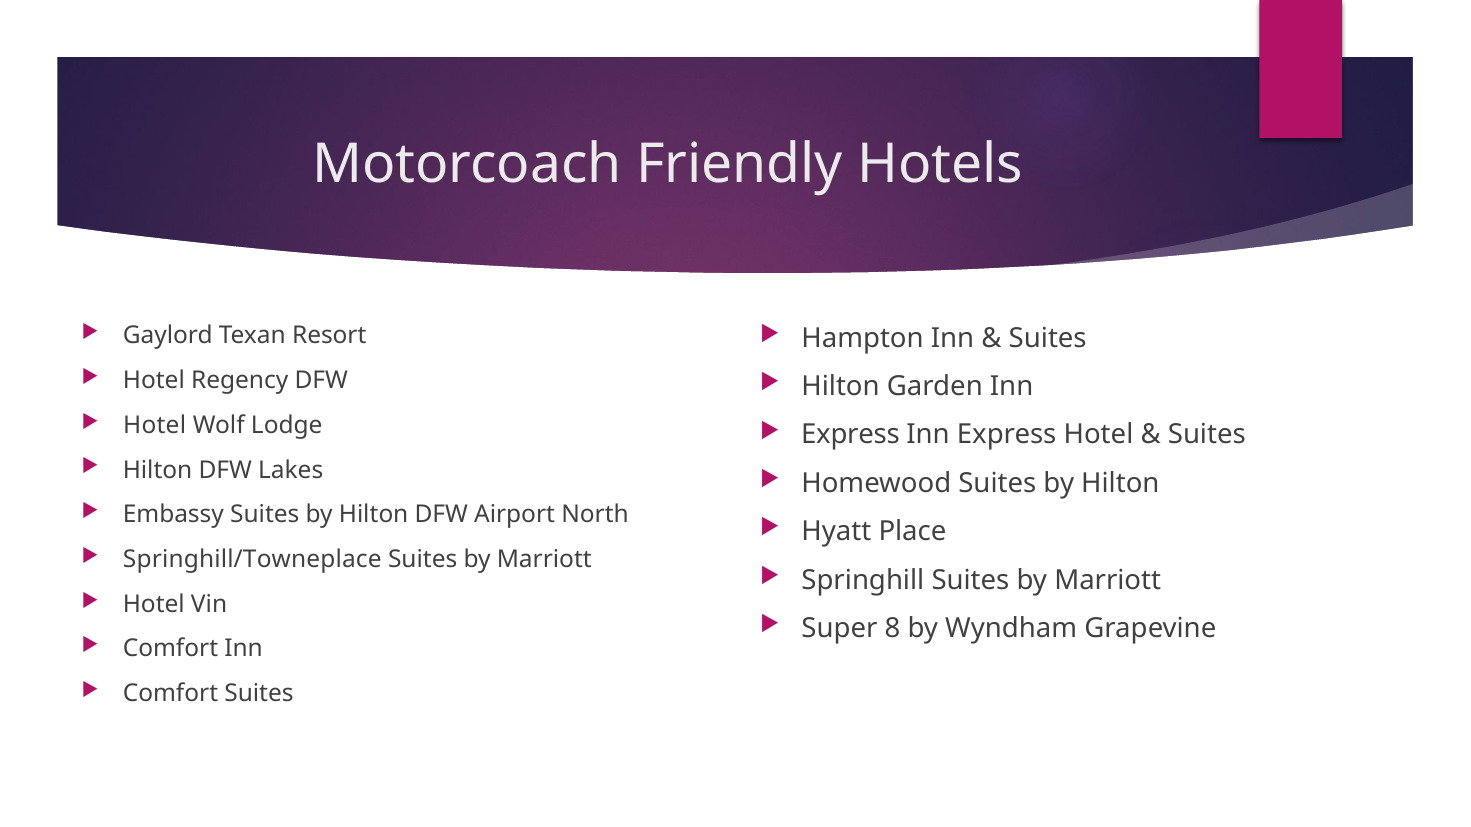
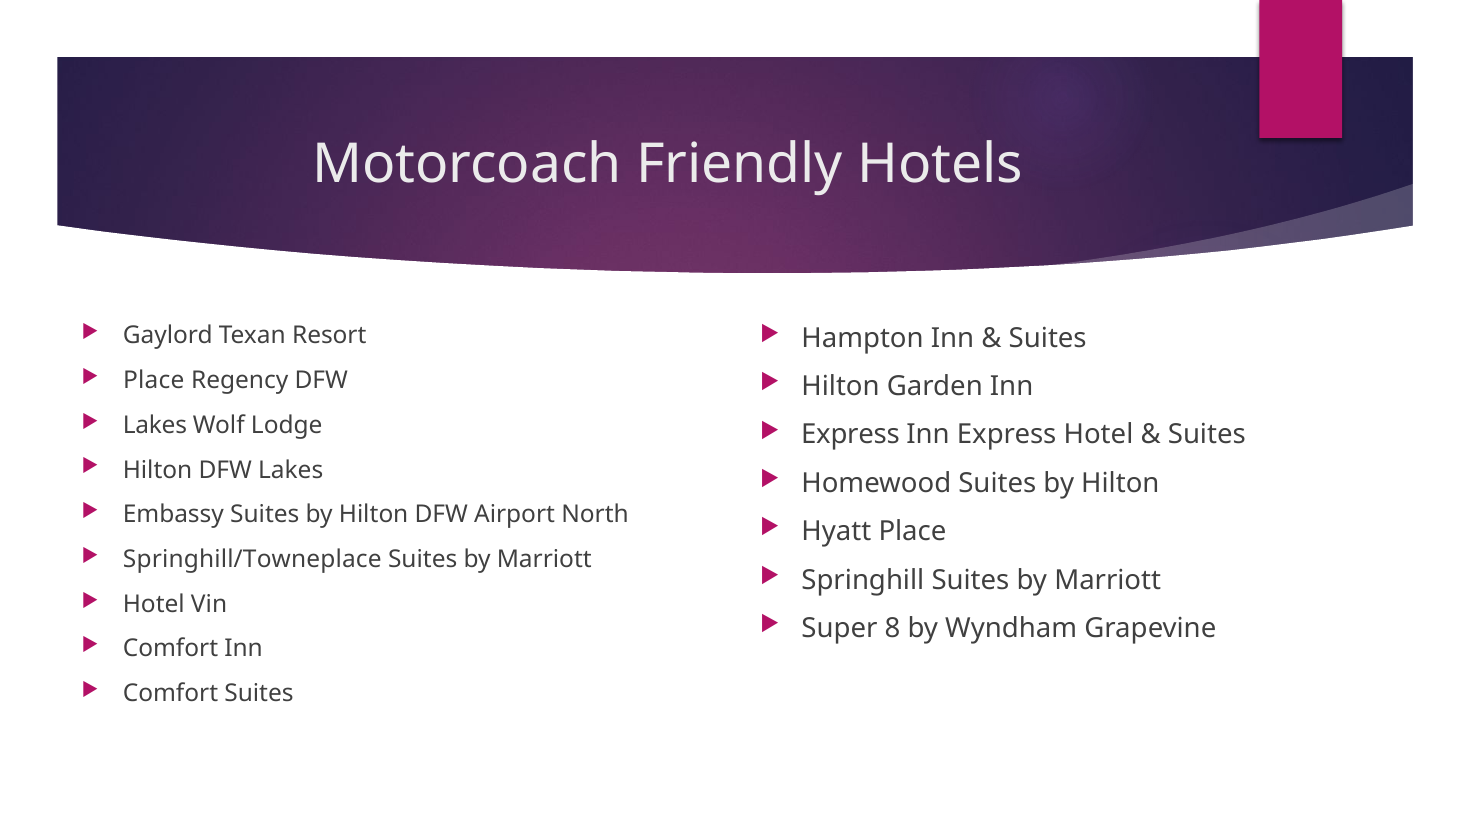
Hotel at (154, 381): Hotel -> Place
Hotel at (155, 426): Hotel -> Lakes
